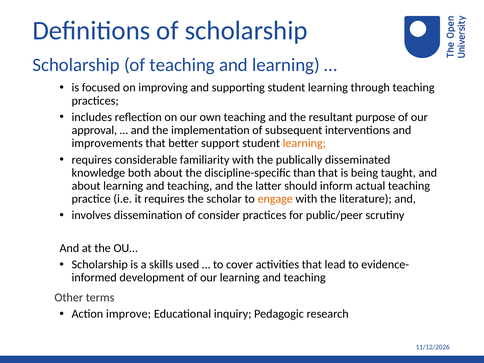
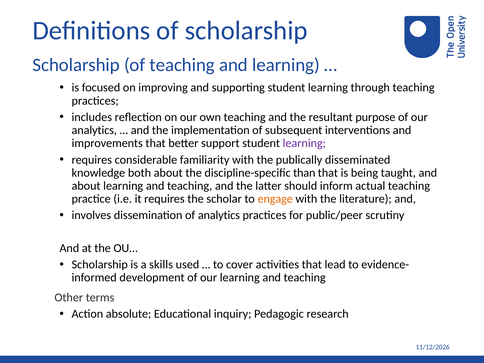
approval at (94, 130): approval -> analytics
learning at (304, 143) colour: orange -> purple
of consider: consider -> analytics
improve: improve -> absolute
